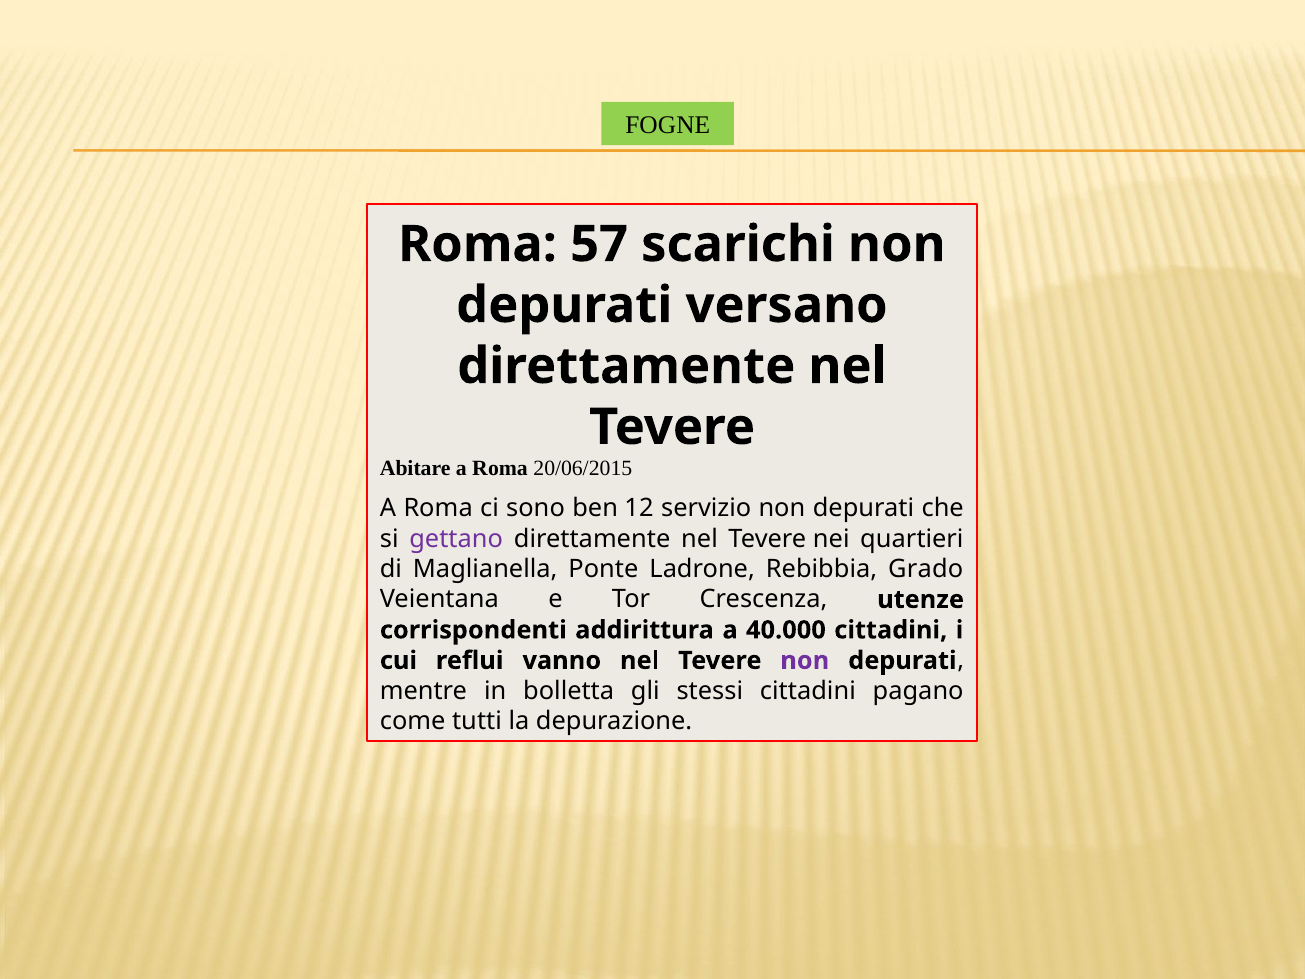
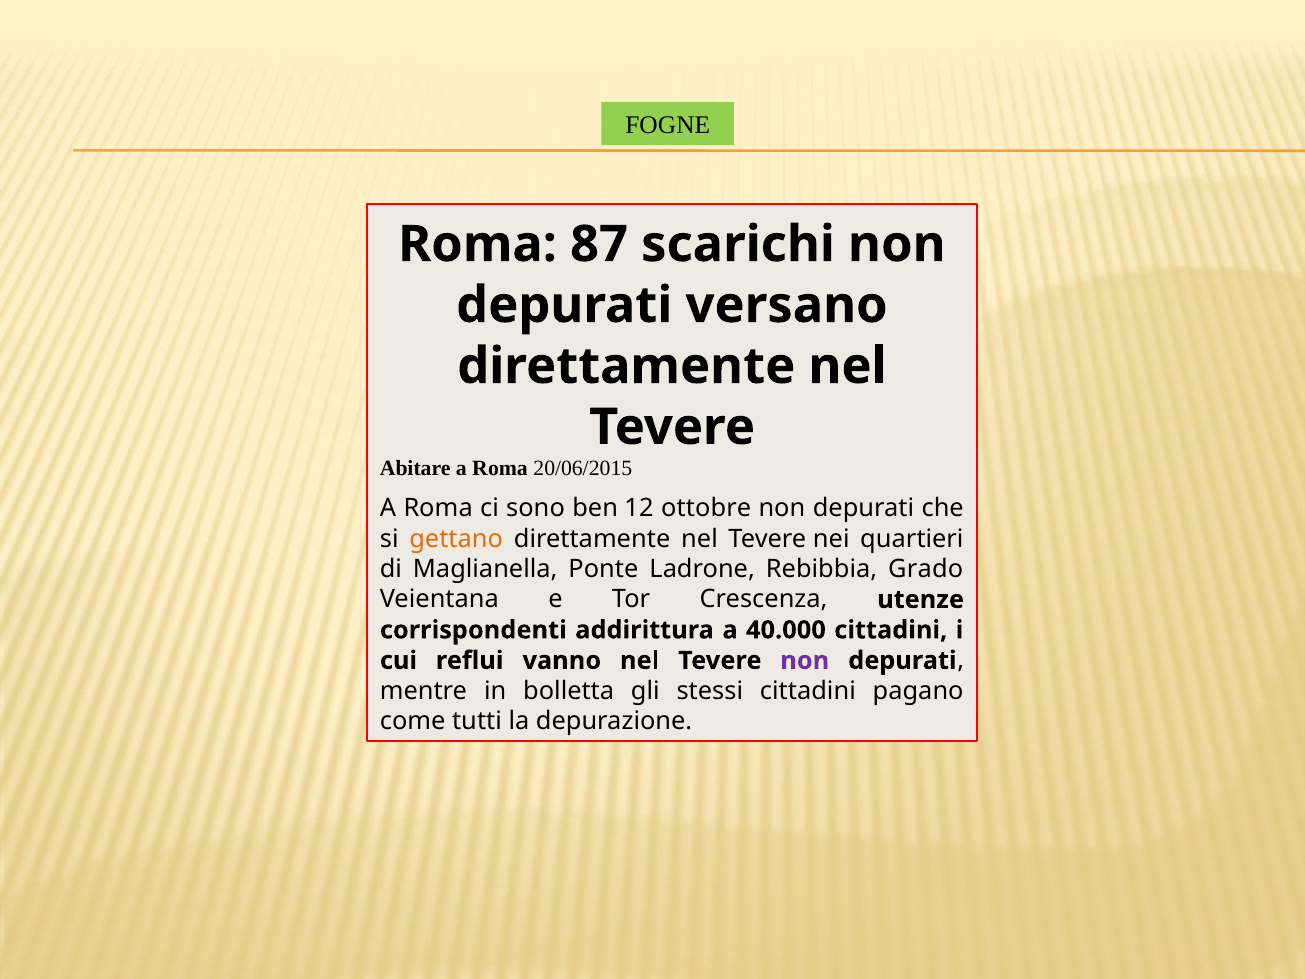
57: 57 -> 87
servizio: servizio -> ottobre
gettano colour: purple -> orange
